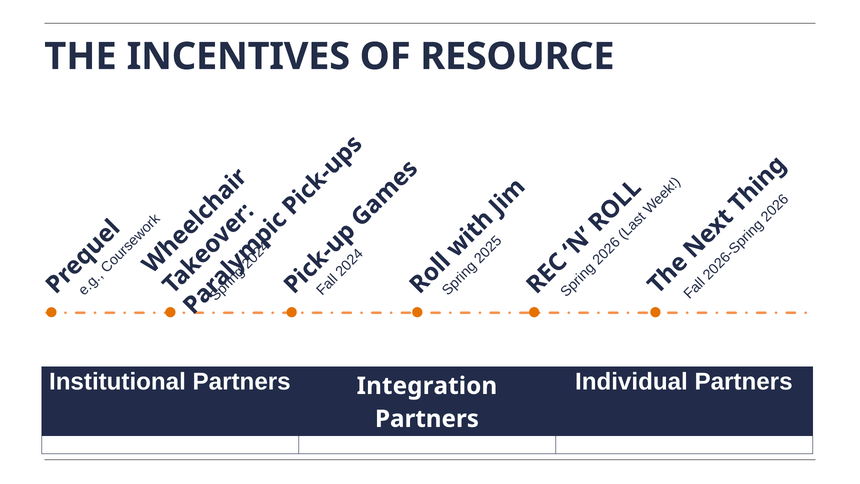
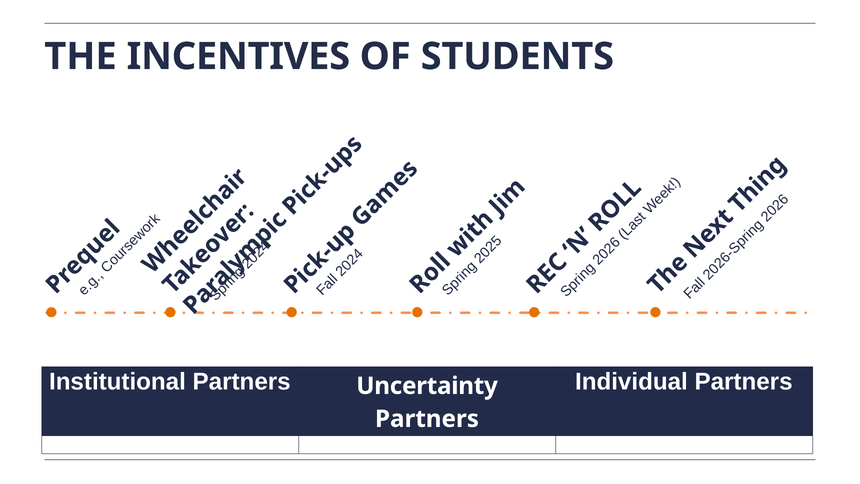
RESOURCE: RESOURCE -> STUDENTS
Integration: Integration -> Uncertainty
